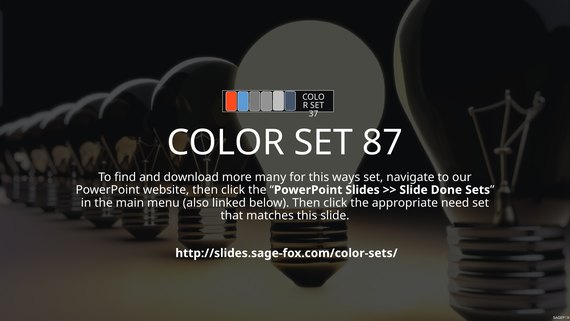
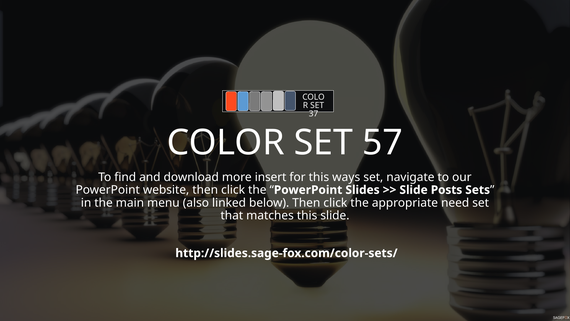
87: 87 -> 57
many: many -> insert
Done: Done -> Posts
